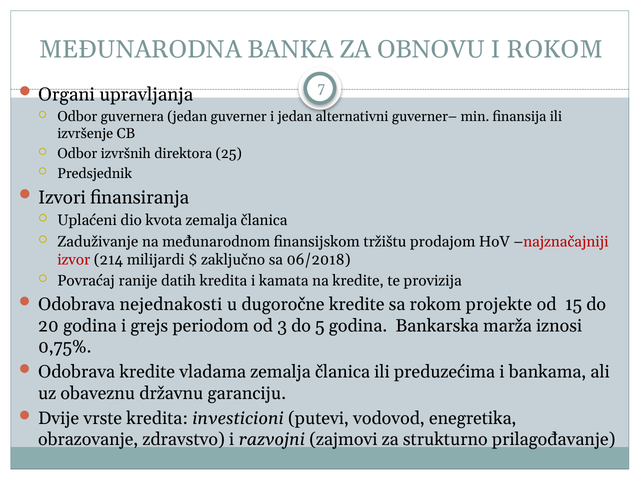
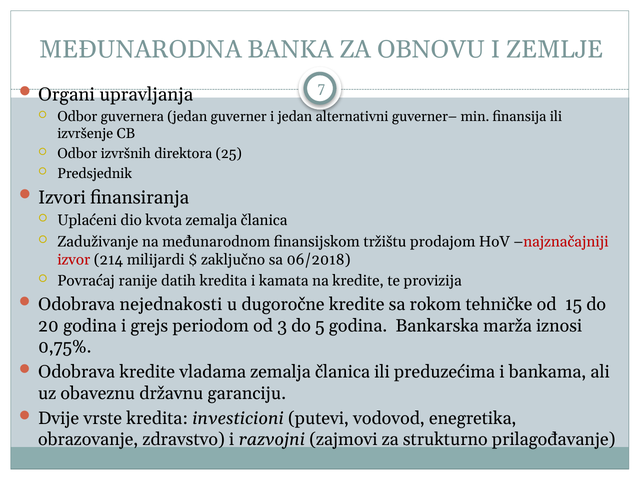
I ROKOM: ROKOM -> ZEMLJE
projekte: projekte -> tehničke
